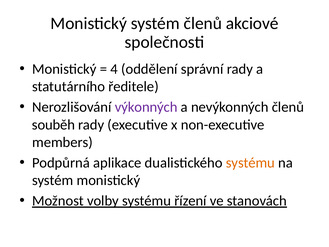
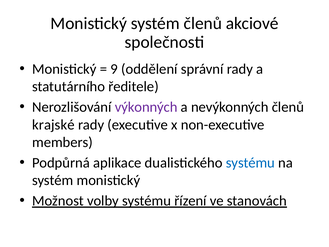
4: 4 -> 9
souběh: souběh -> krajské
systému at (250, 163) colour: orange -> blue
